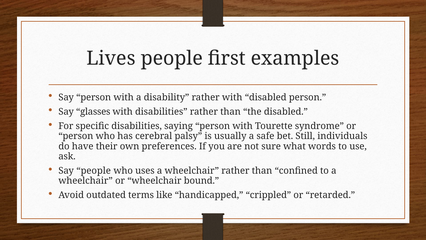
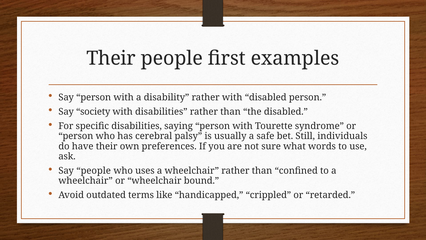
Lives at (111, 58): Lives -> Their
glasses: glasses -> society
